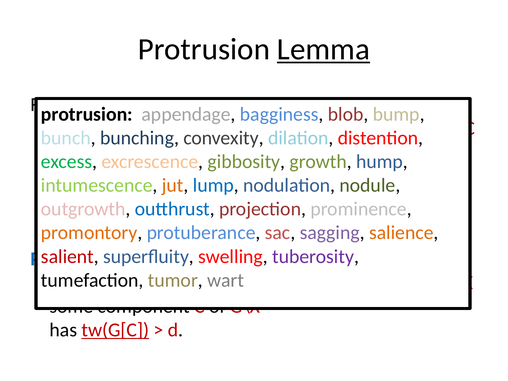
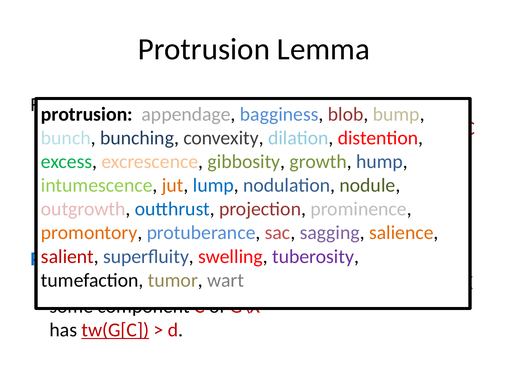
Lemma at (323, 49) underline: present -> none
